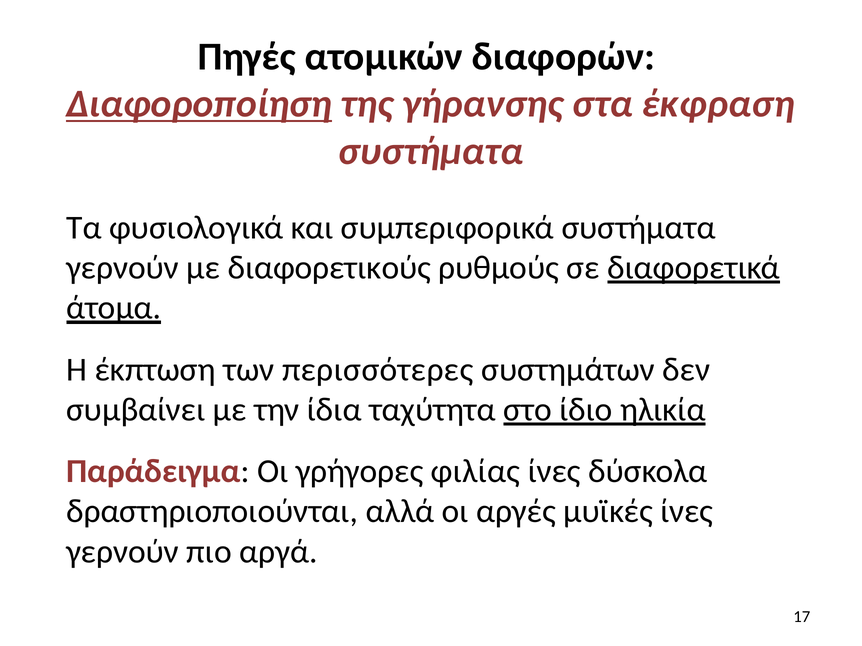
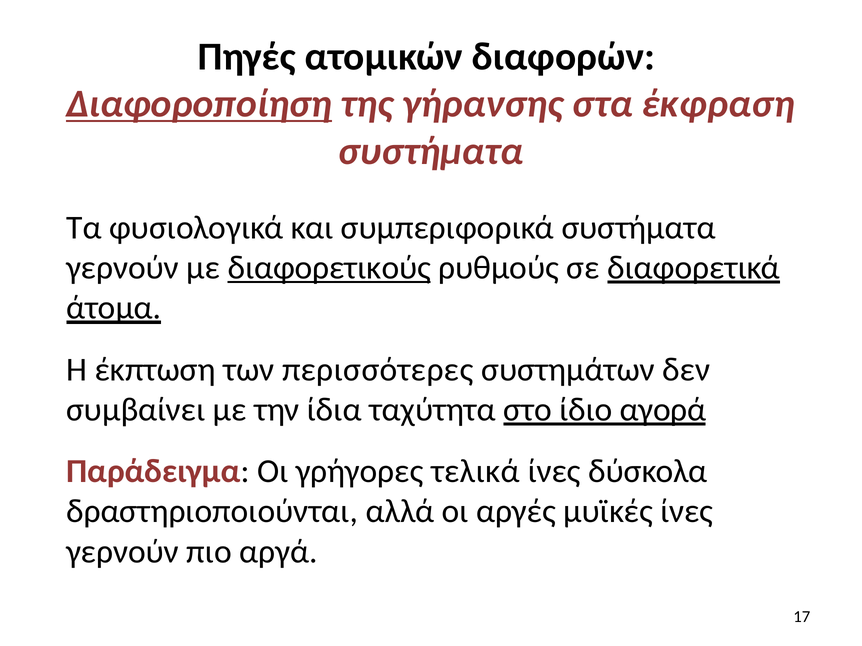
διαφορετικούς underline: none -> present
ηλικία: ηλικία -> αγορά
φιλίας: φιλίας -> τελικά
